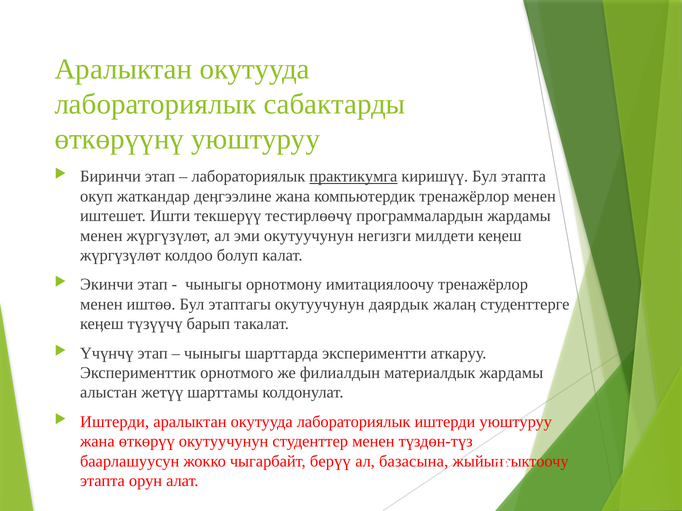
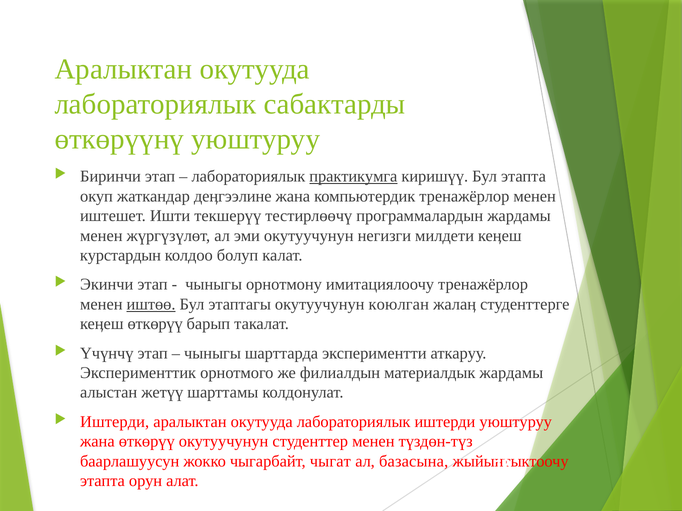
жүргүзүлөт at (120, 256): жүргүзүлөт -> курстардын
иштөө underline: none -> present
даярдык: даярдык -> коюлган
кеӊеш түзүүчү: түзүүчү -> өткөрүү
берүү: берүү -> чыгат
